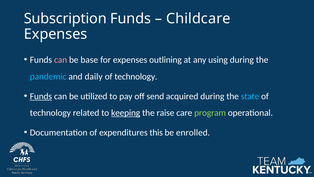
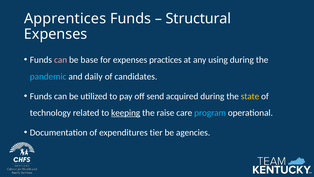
Subscription: Subscription -> Apprentices
Childcare: Childcare -> Structural
outlining: outlining -> practices
technology at (136, 76): technology -> candidates
Funds at (41, 96) underline: present -> none
state colour: light blue -> yellow
program colour: light green -> light blue
this: this -> tier
enrolled: enrolled -> agencies
